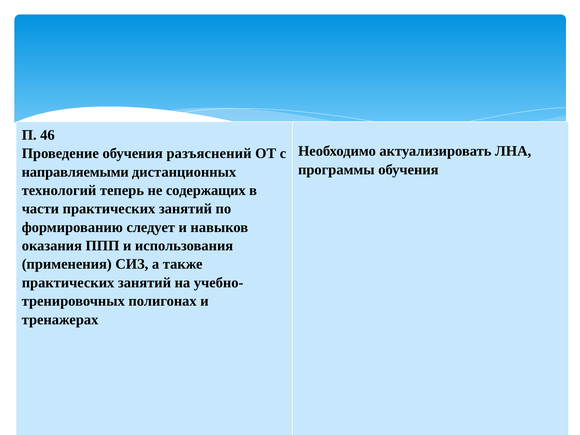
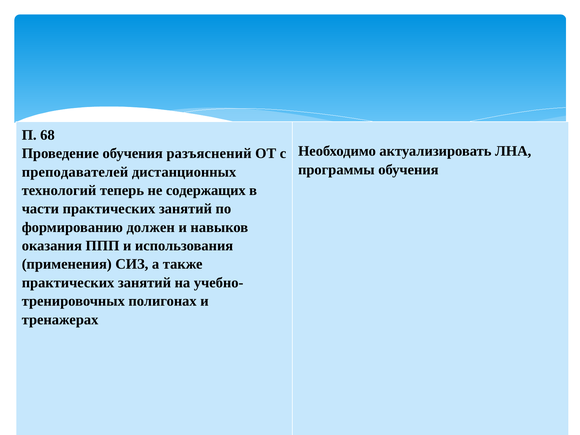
46: 46 -> 68
направляемыми: направляемыми -> преподавателей
следует: следует -> должен
